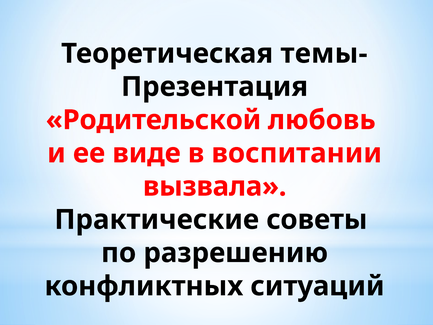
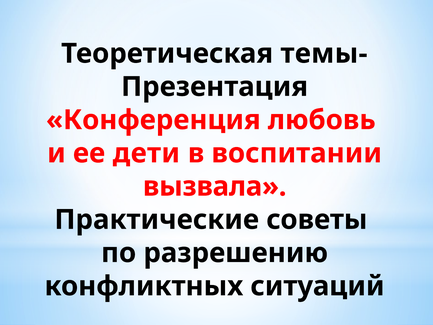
Родительской: Родительской -> Конференция
виде: виде -> дети
